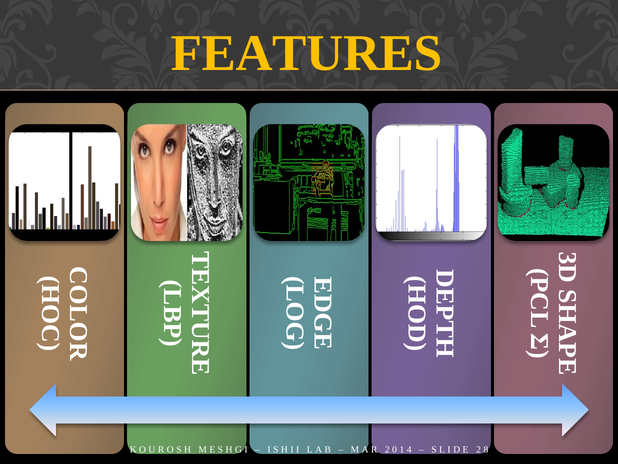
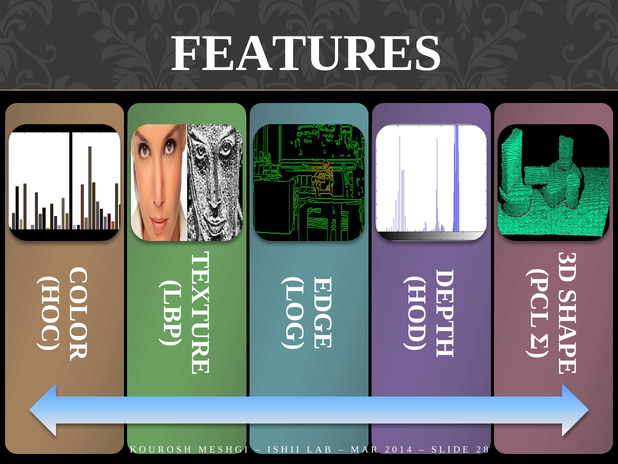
FEATURES colour: yellow -> white
